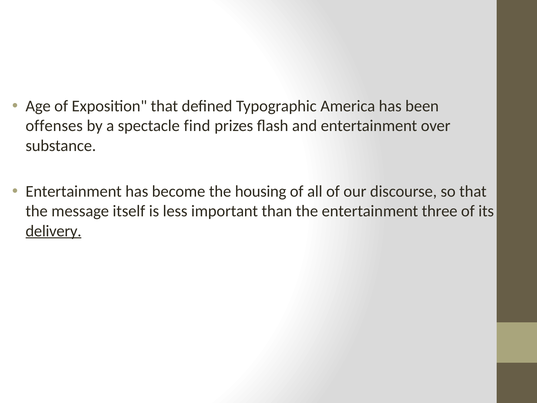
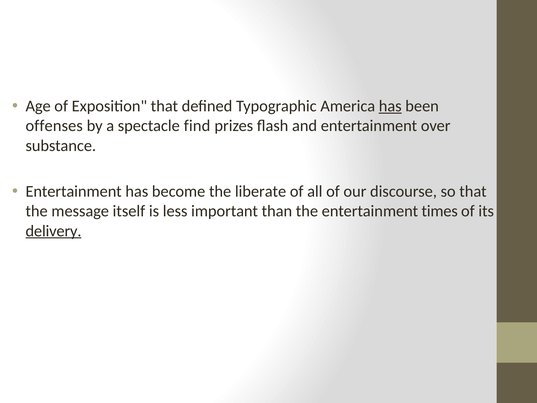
has at (390, 106) underline: none -> present
housing: housing -> liberate
three: three -> times
